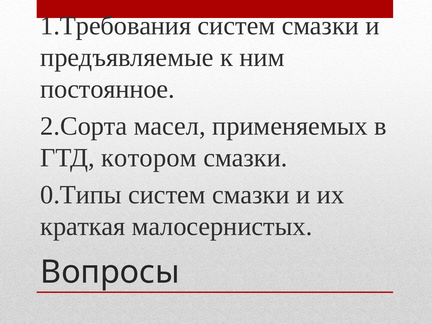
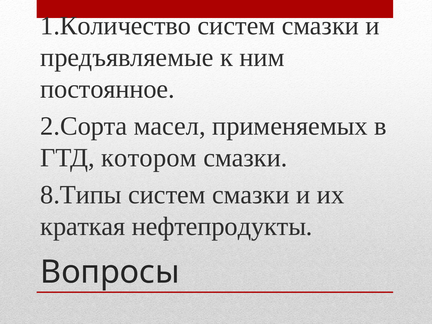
1.Требования: 1.Требования -> 1.Количество
0.Типы: 0.Типы -> 8.Типы
малосернистых: малосернистых -> нефтепродукты
